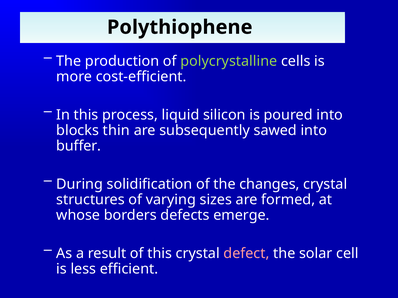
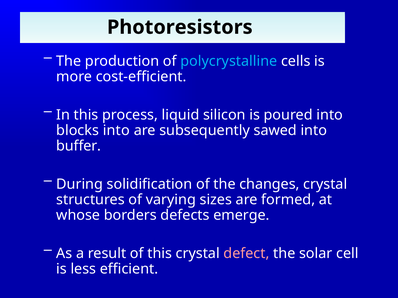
Polythiophene: Polythiophene -> Photoresistors
polycrystalline colour: light green -> light blue
blocks thin: thin -> into
